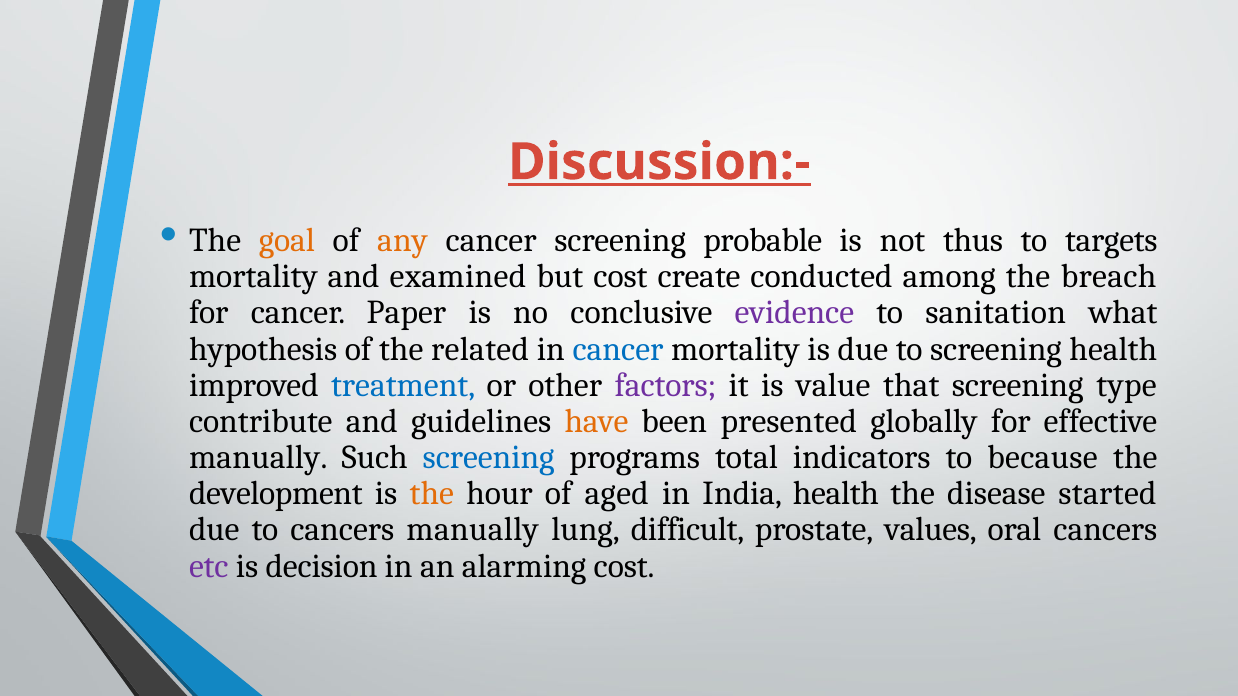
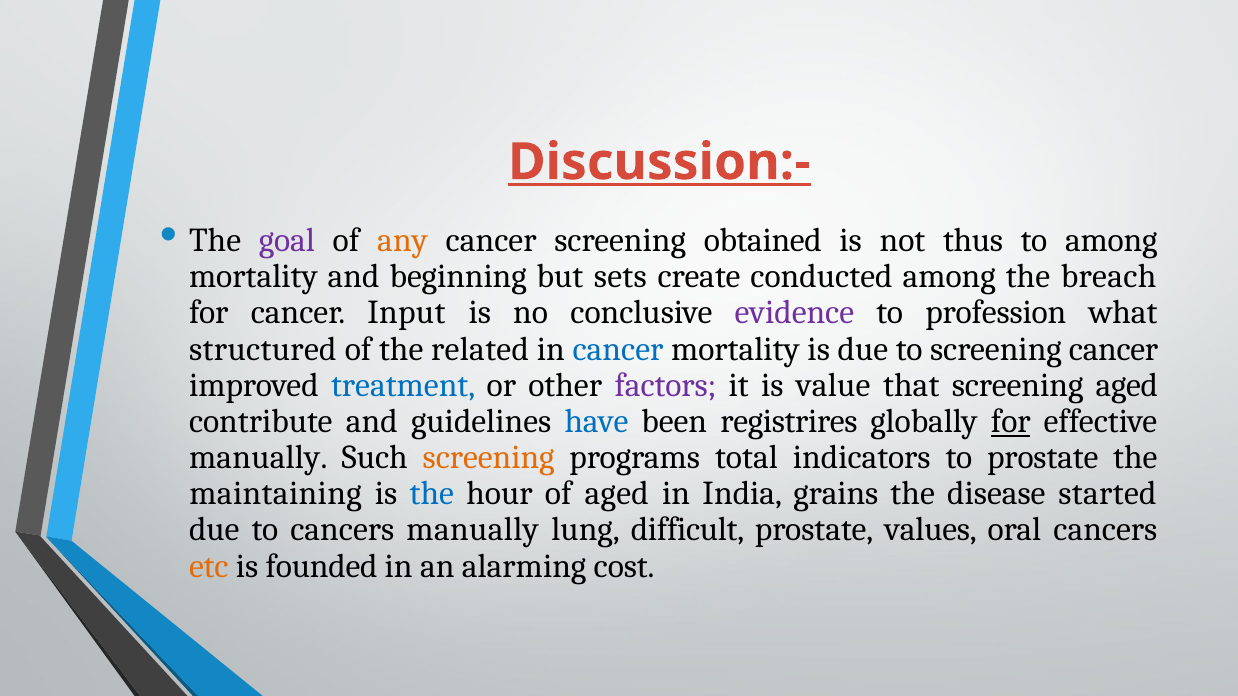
goal colour: orange -> purple
probable: probable -> obtained
to targets: targets -> among
examined: examined -> beginning
but cost: cost -> sets
Paper: Paper -> Input
sanitation: sanitation -> profession
hypothesis: hypothesis -> structured
screening health: health -> cancer
screening type: type -> aged
have colour: orange -> blue
presented: presented -> registrires
for at (1011, 422) underline: none -> present
screening at (489, 458) colour: blue -> orange
to because: because -> prostate
development: development -> maintaining
the at (432, 494) colour: orange -> blue
India health: health -> grains
etc colour: purple -> orange
decision: decision -> founded
